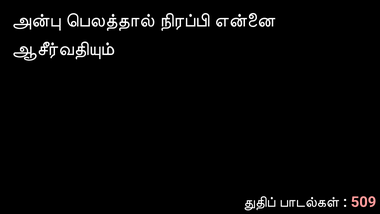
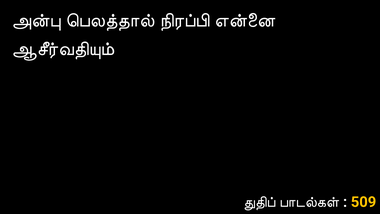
509 colour: pink -> yellow
